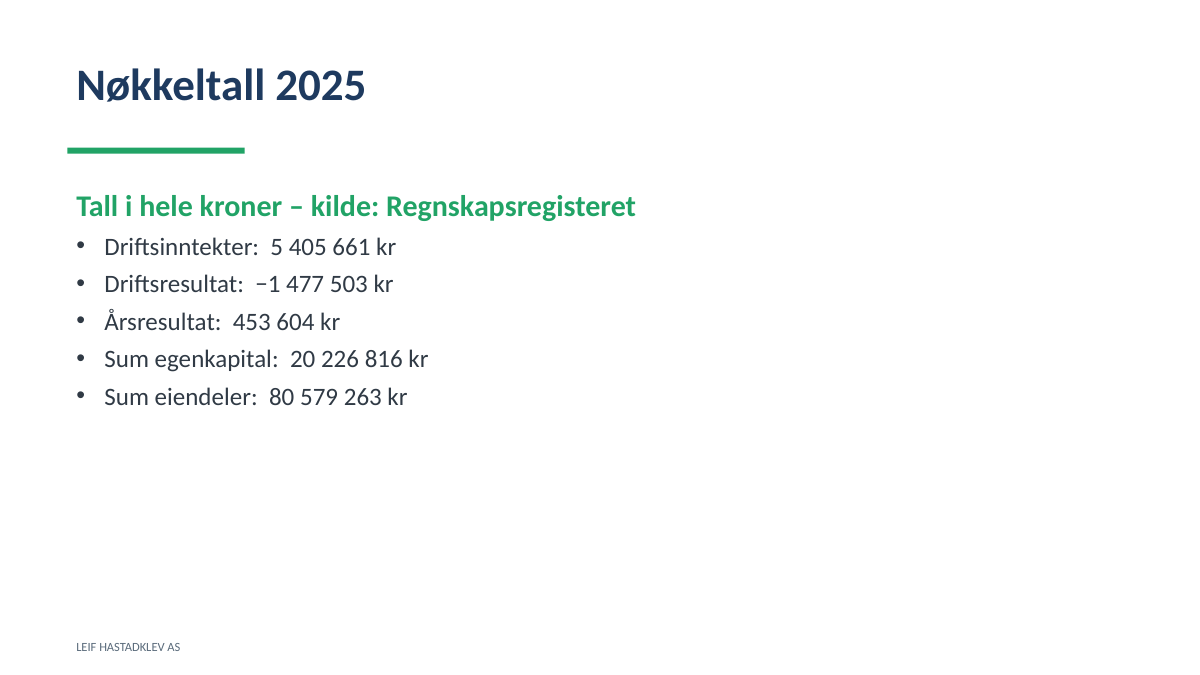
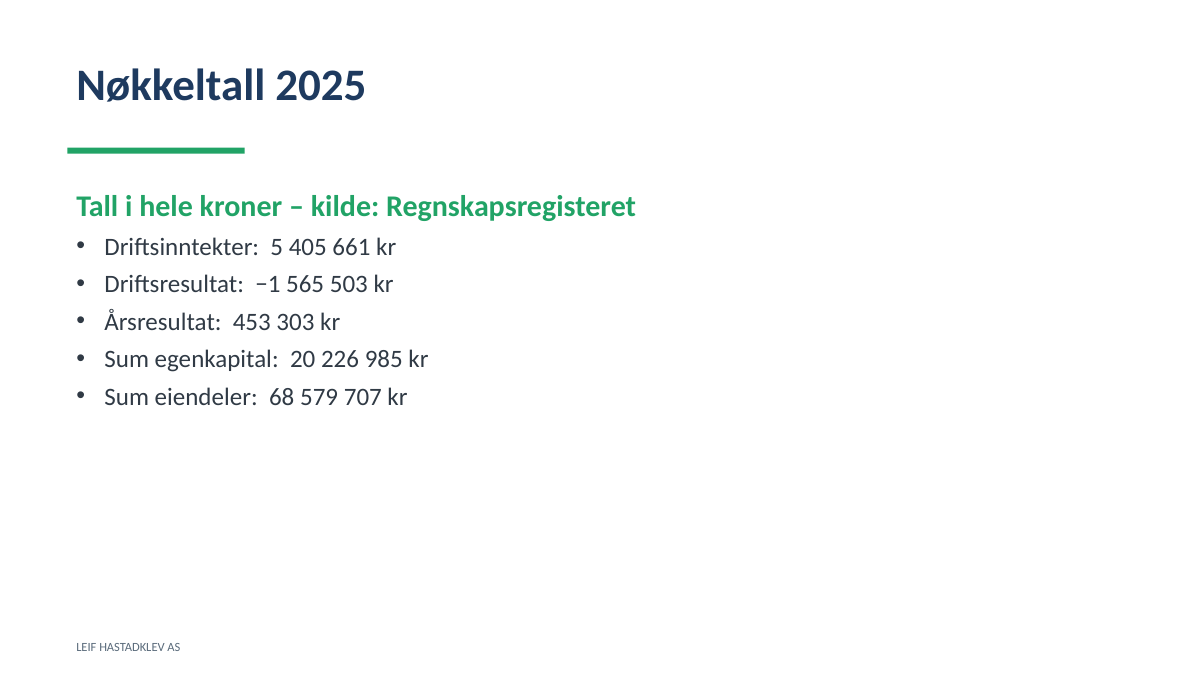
477: 477 -> 565
604: 604 -> 303
816: 816 -> 985
80: 80 -> 68
263: 263 -> 707
